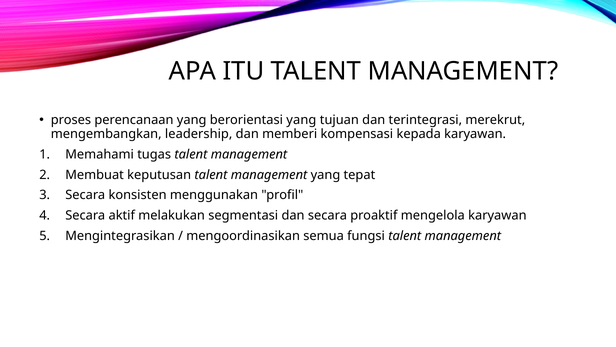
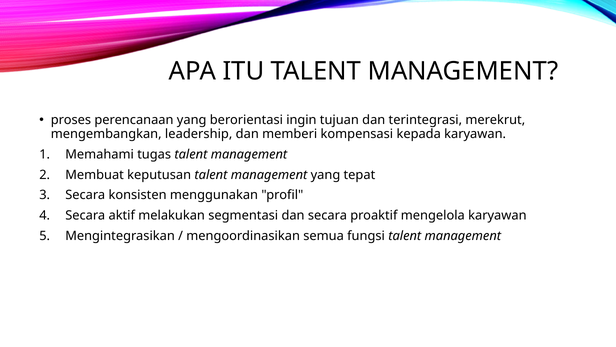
berorientasi yang: yang -> ingin
